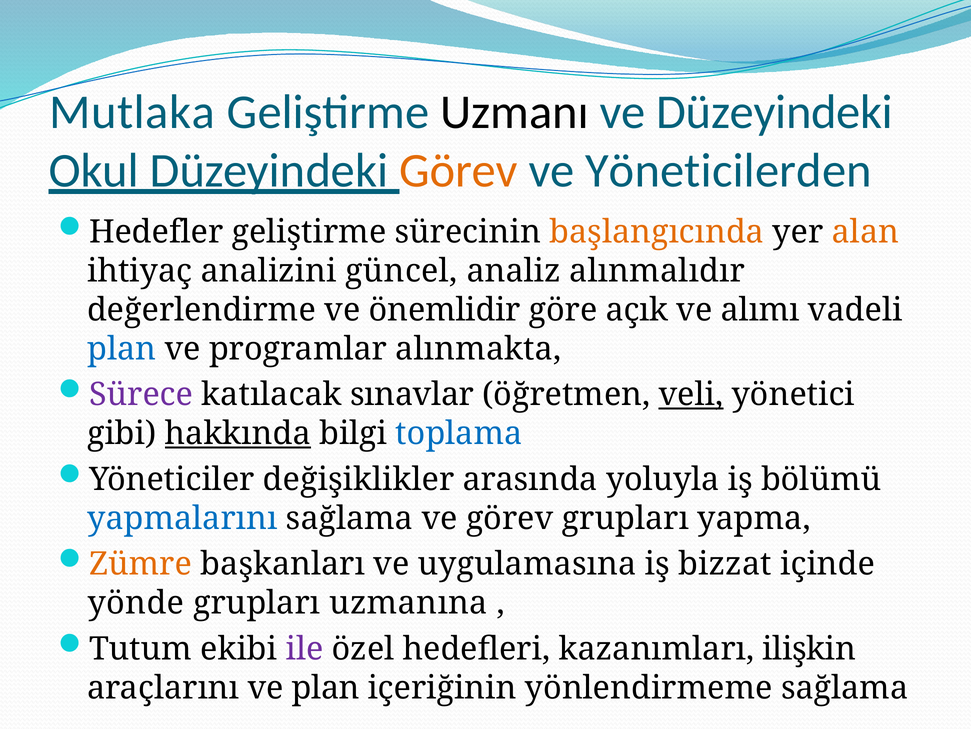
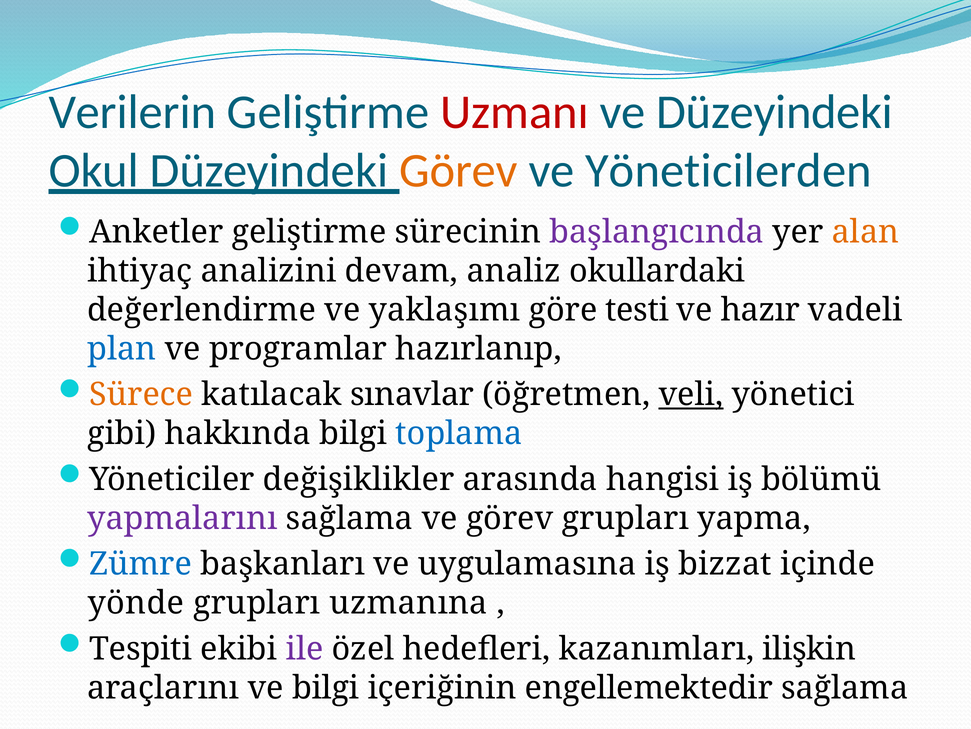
Mutlaka: Mutlaka -> Verilerin
Uzmanı colour: black -> red
Hedefler: Hedefler -> Anketler
başlangıcında colour: orange -> purple
güncel: güncel -> devam
alınmalıdır: alınmalıdır -> okullardaki
önemlidir: önemlidir -> yaklaşımı
açık: açık -> testi
alımı: alımı -> hazır
alınmakta: alınmakta -> hazırlanıp
Sürece colour: purple -> orange
hakkında underline: present -> none
yoluyla: yoluyla -> hangisi
yapmalarını colour: blue -> purple
Zümre colour: orange -> blue
Tutum: Tutum -> Tespiti
ve plan: plan -> bilgi
yönlendirmeme: yönlendirmeme -> engellemektedir
